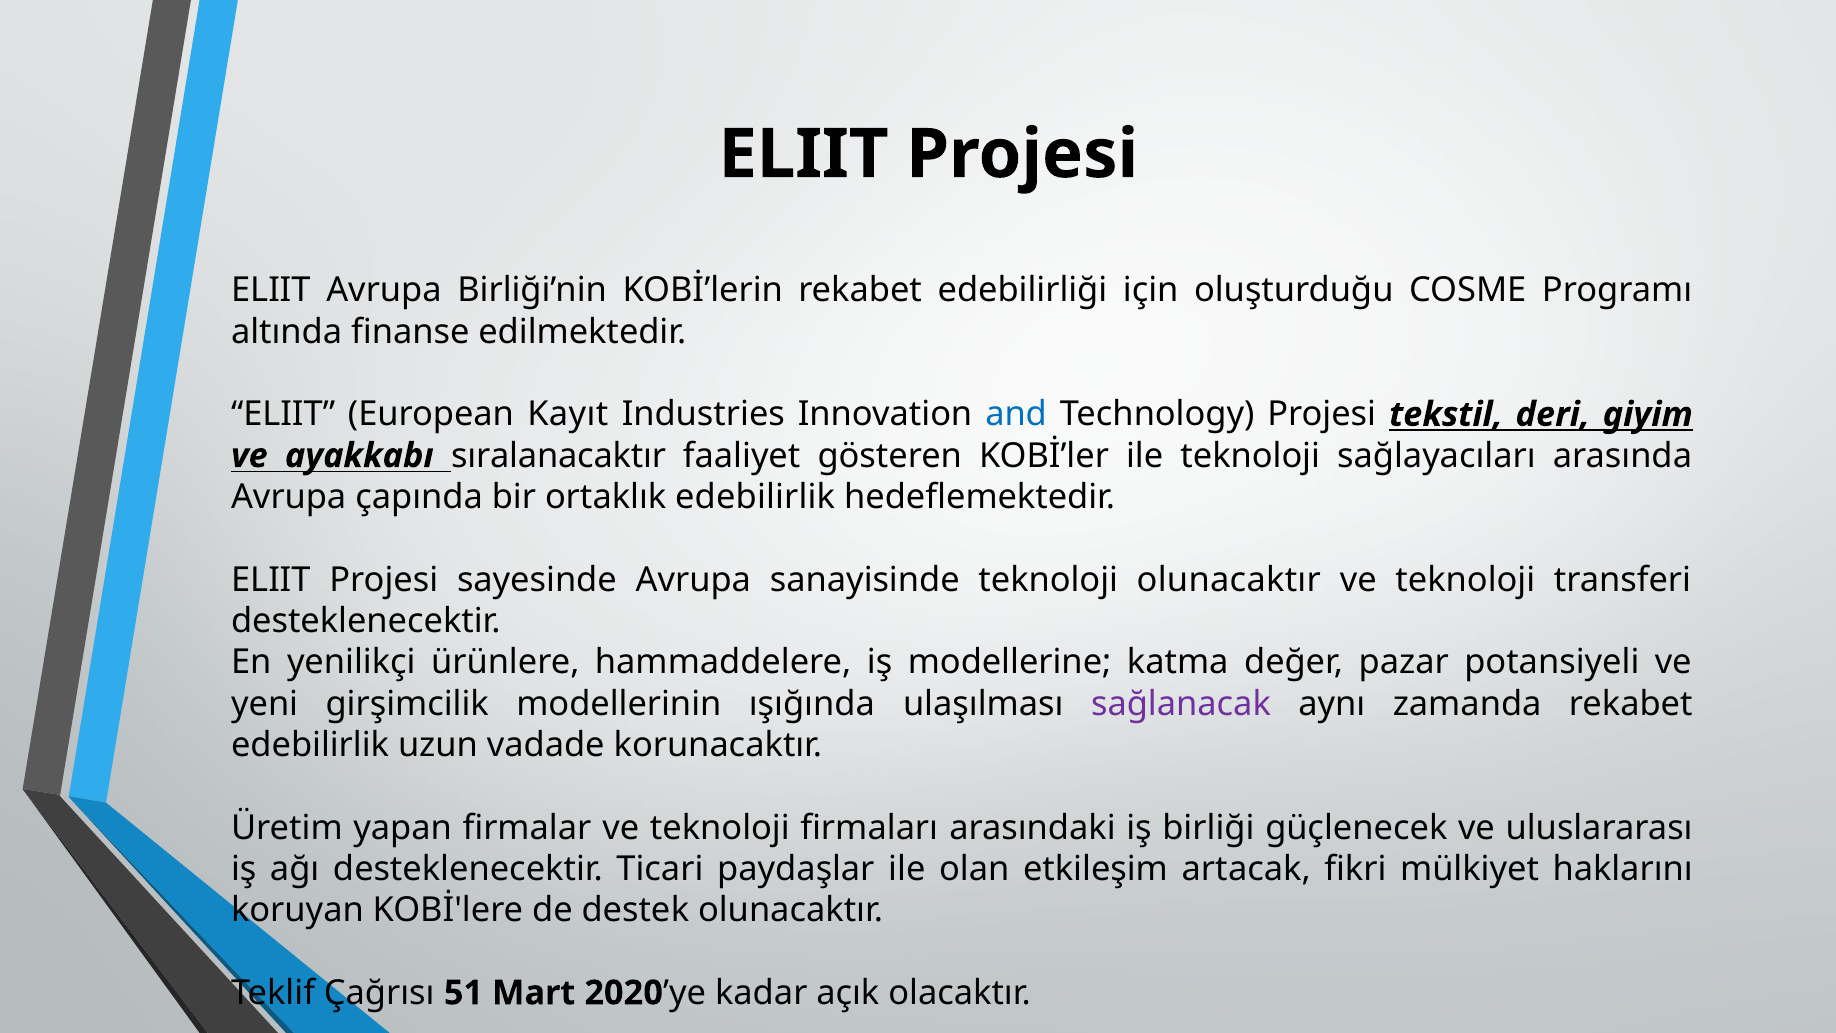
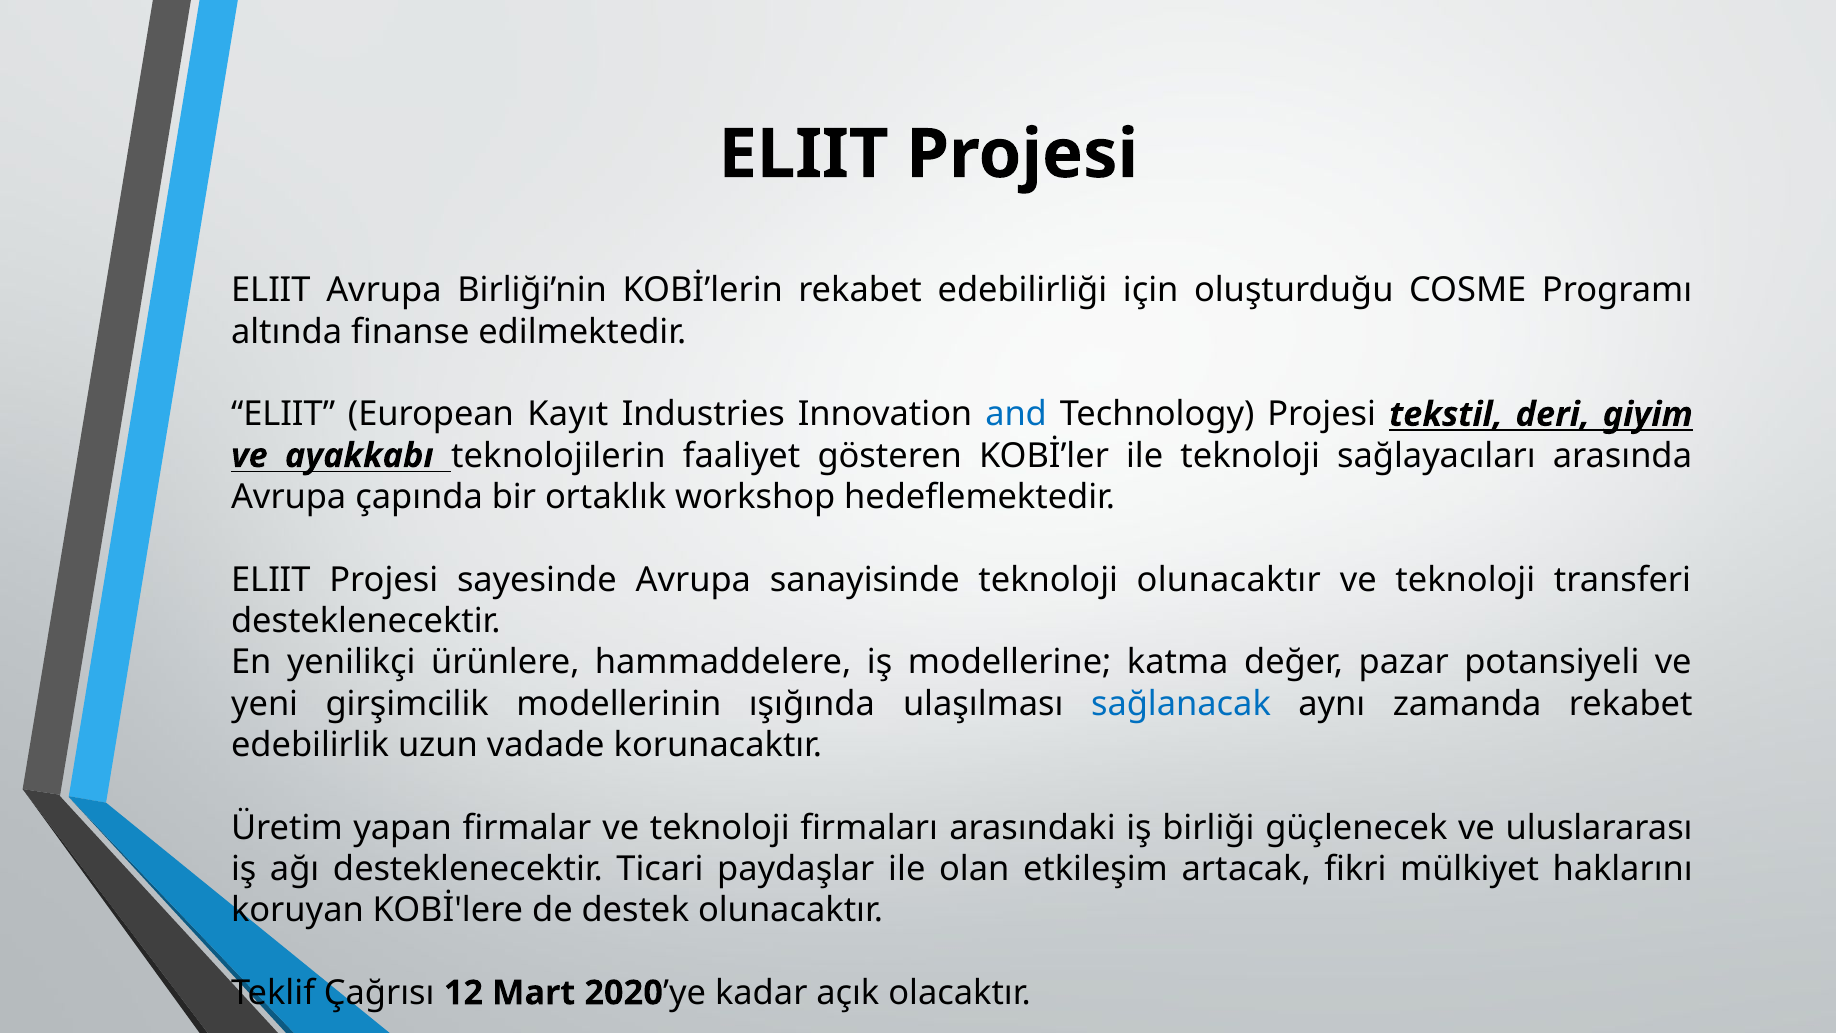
sıralanacaktır: sıralanacaktır -> teknolojilerin
ortaklık edebilirlik: edebilirlik -> workshop
sağlanacak colour: purple -> blue
51: 51 -> 12
